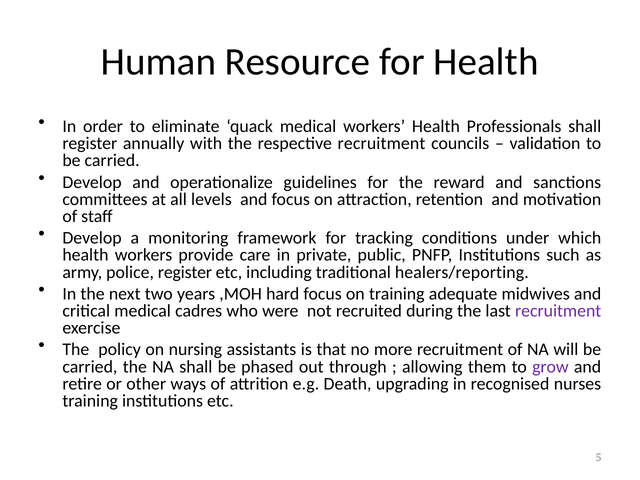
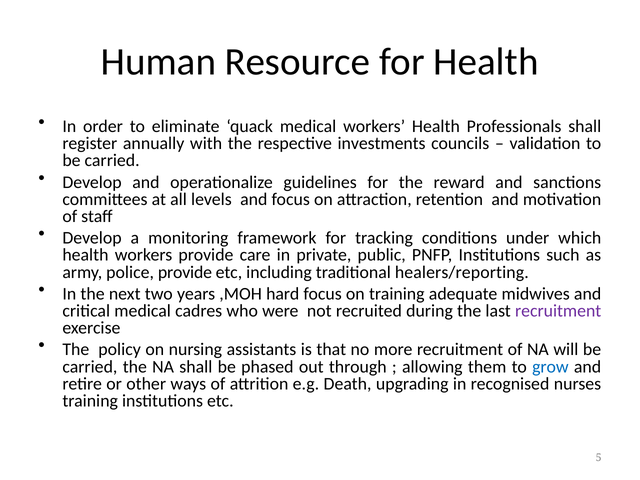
respective recruitment: recruitment -> investments
police register: register -> provide
grow colour: purple -> blue
